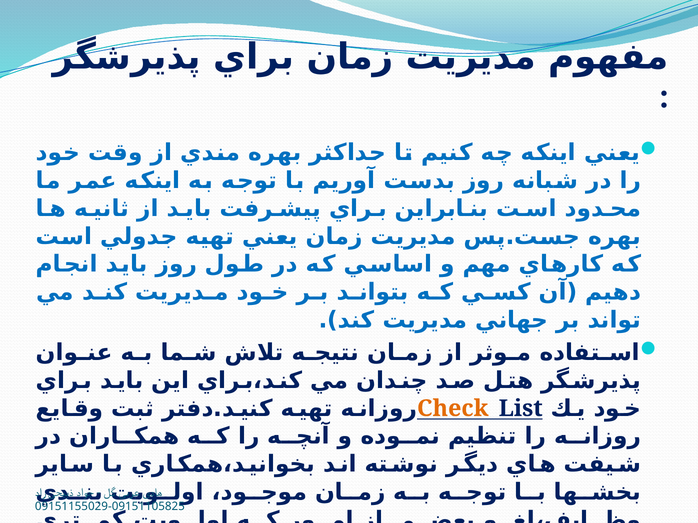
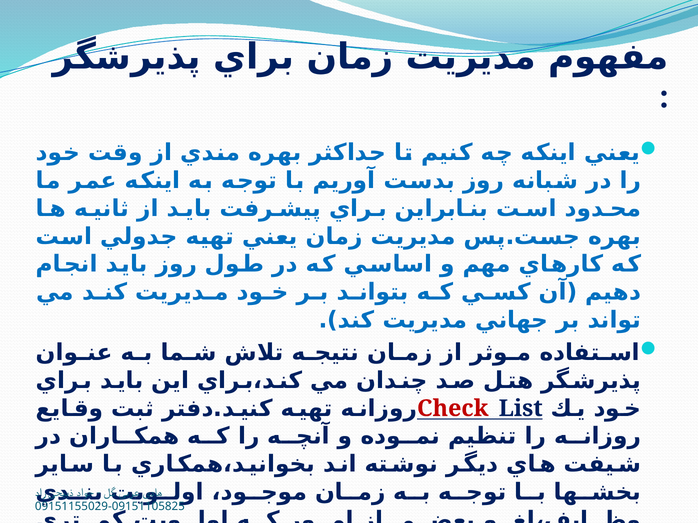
Check colour: orange -> red
